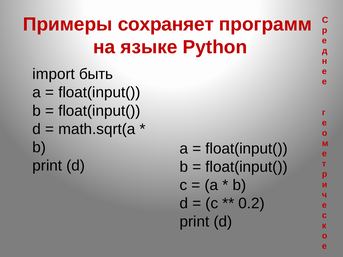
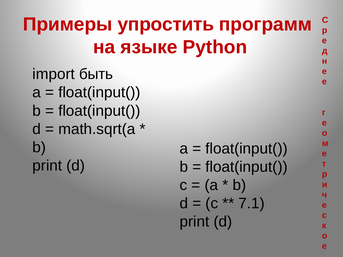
сохраняет: сохраняет -> упростить
0.2: 0.2 -> 7.1
